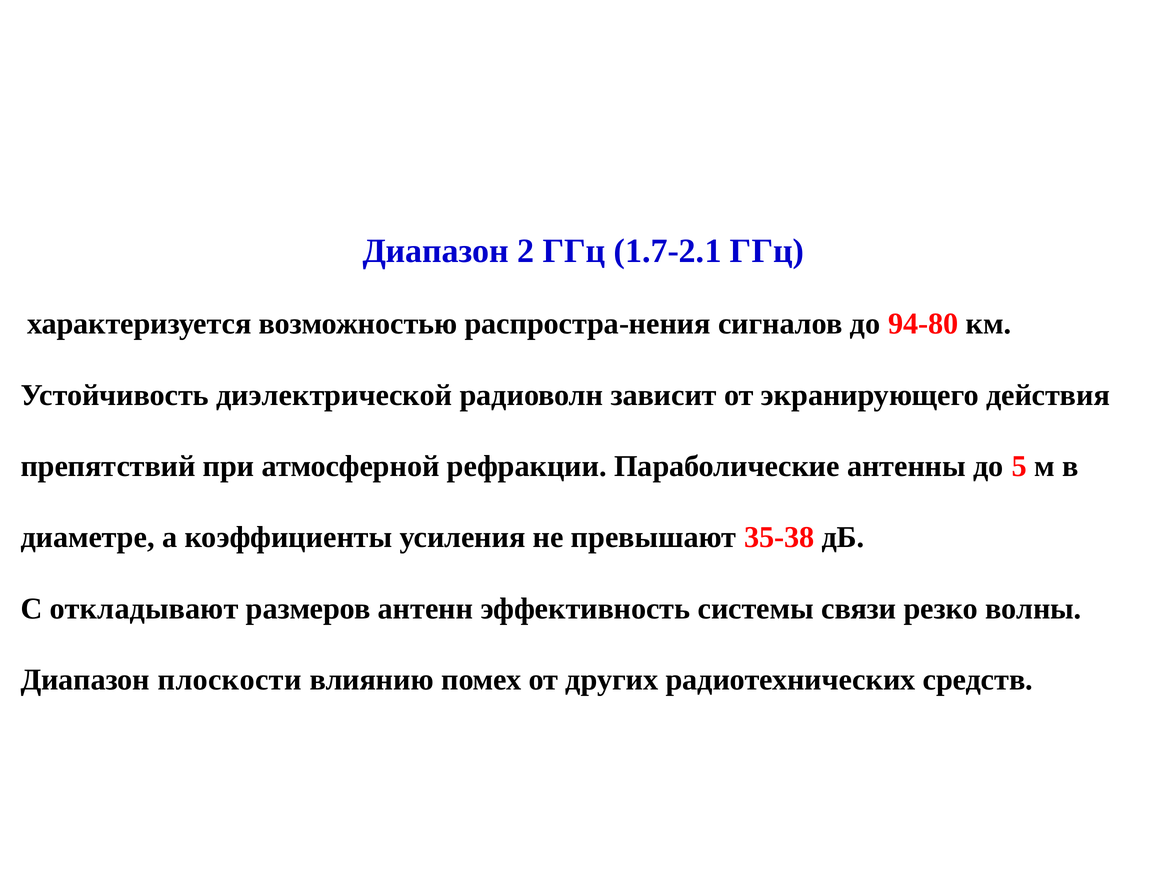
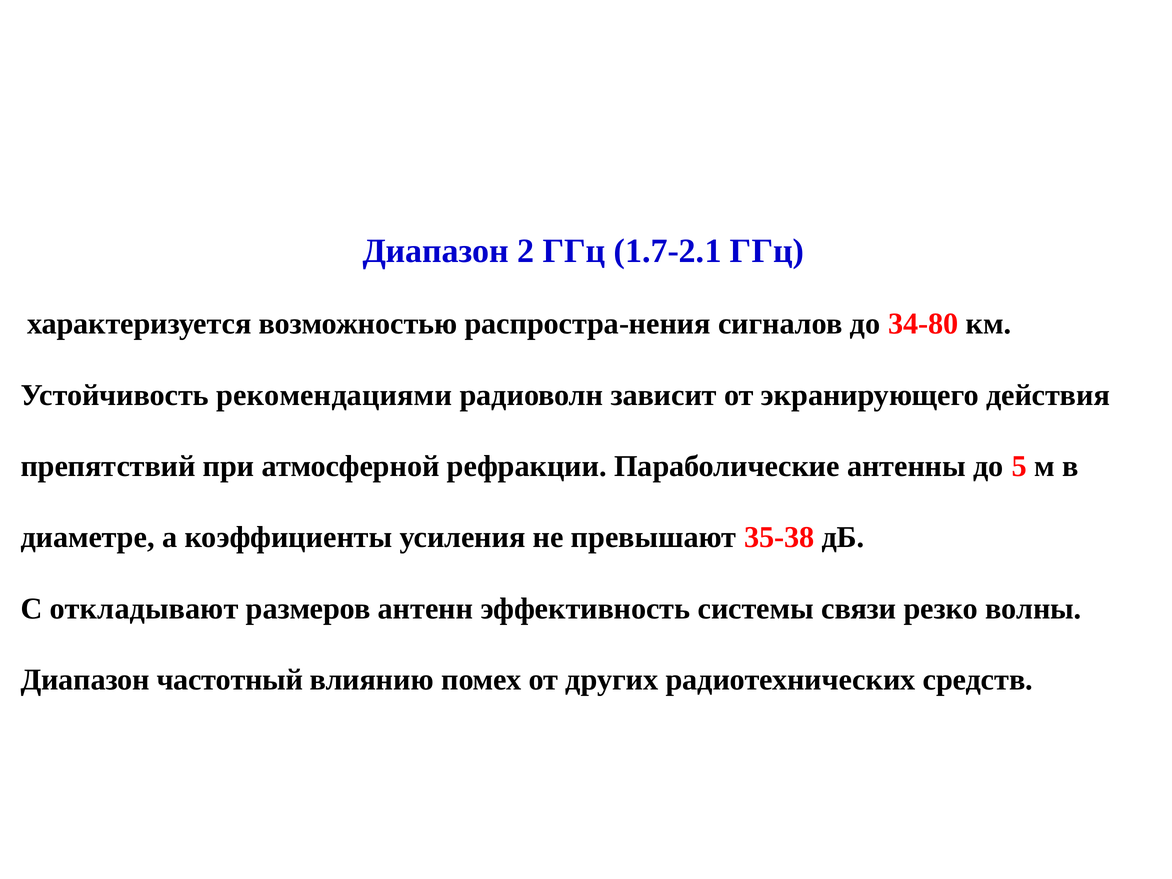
94-80: 94-80 -> 34-80
диэлектрической: диэлектрической -> рекомендациями
плоскости: плоскости -> частотный
